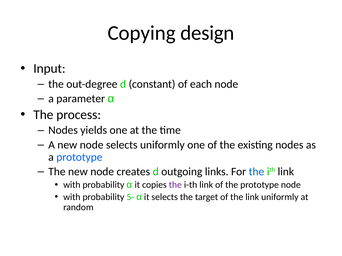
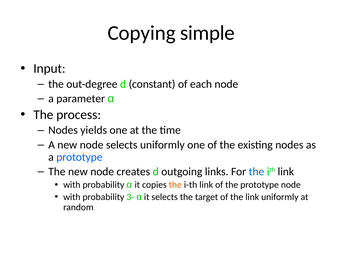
design: design -> simple
the at (175, 185) colour: purple -> orange
5-: 5- -> 3-
